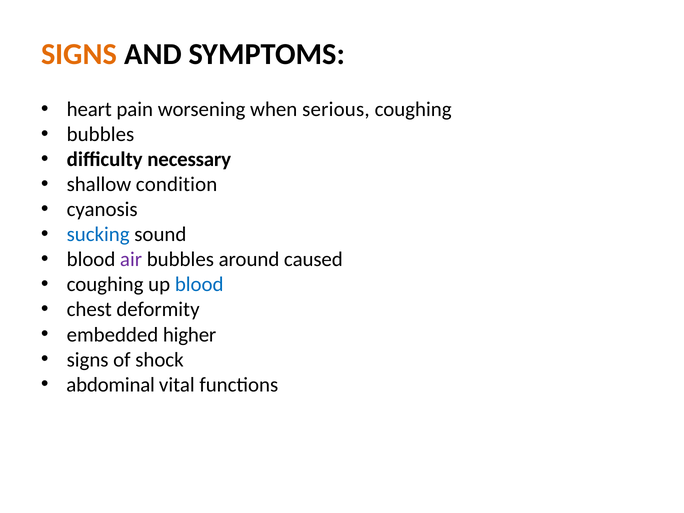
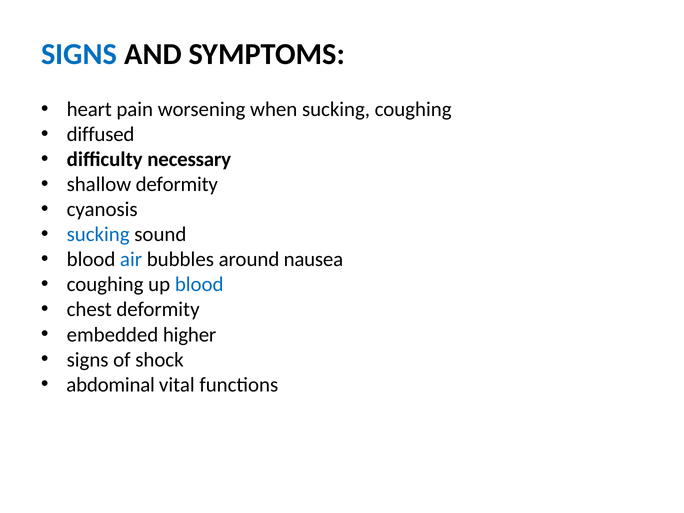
SIGNS at (79, 54) colour: orange -> blue
when serious: serious -> sucking
bubbles at (100, 134): bubbles -> diffused
shallow condition: condition -> deformity
air colour: purple -> blue
caused: caused -> nausea
